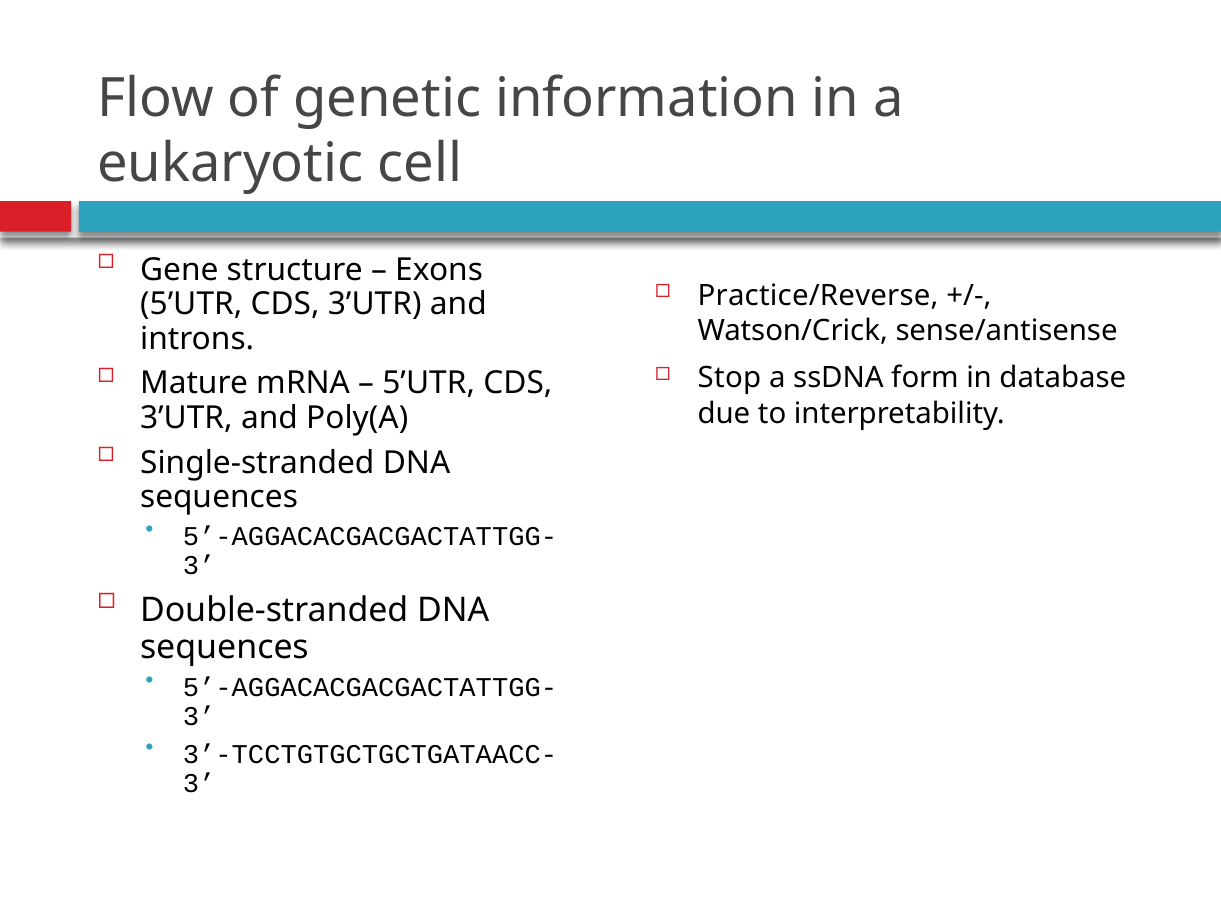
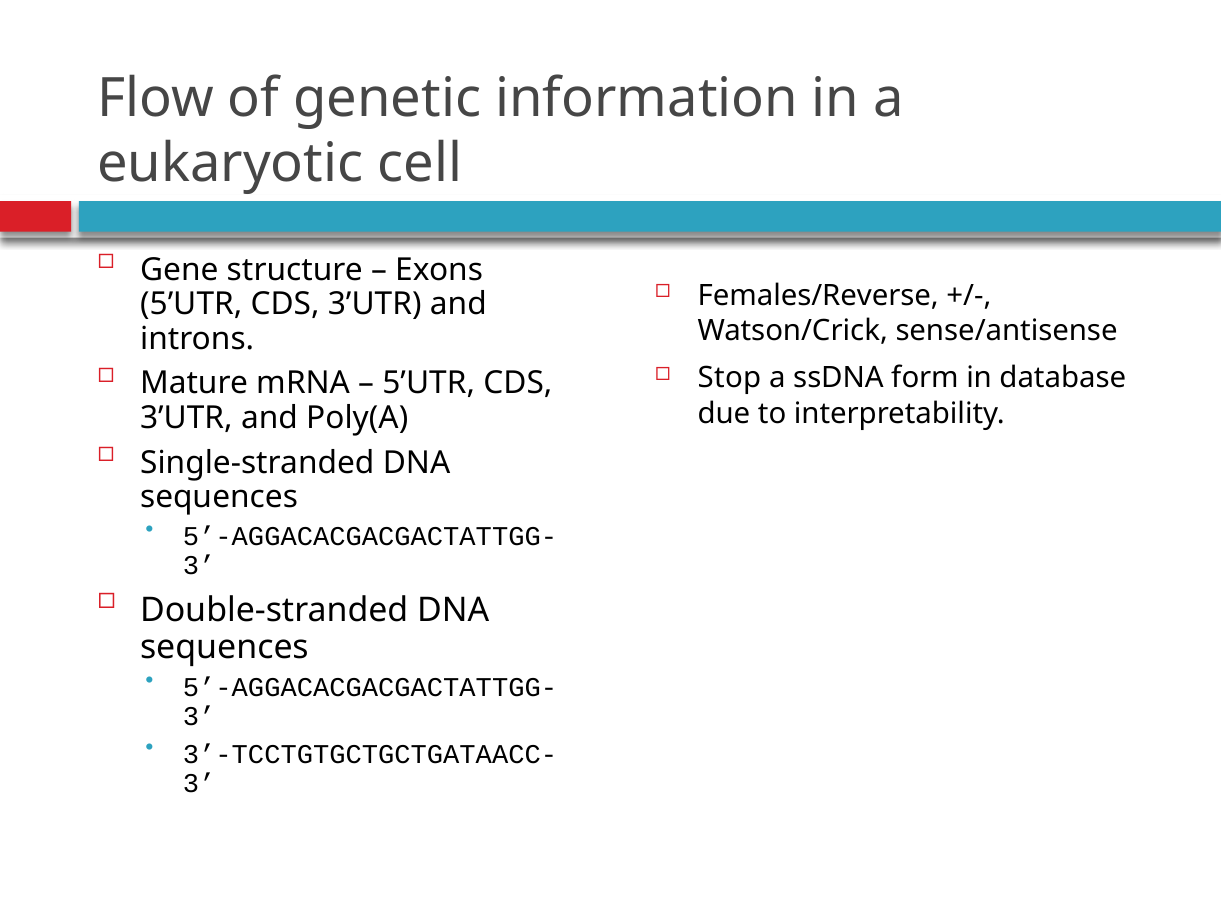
Practice/Reverse: Practice/Reverse -> Females/Reverse
